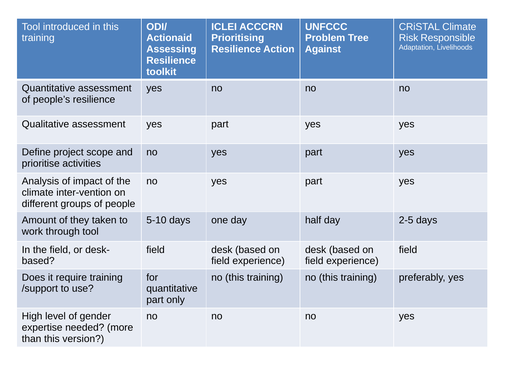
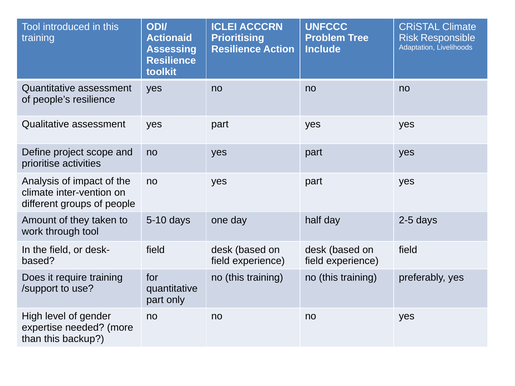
Against: Against -> Include
version: version -> backup
